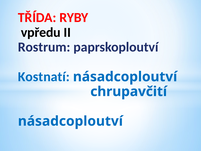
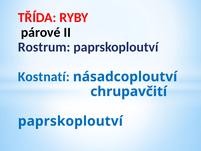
vpředu: vpředu -> párové
násadcoploutví at (70, 121): násadcoploutví -> paprskoploutví
